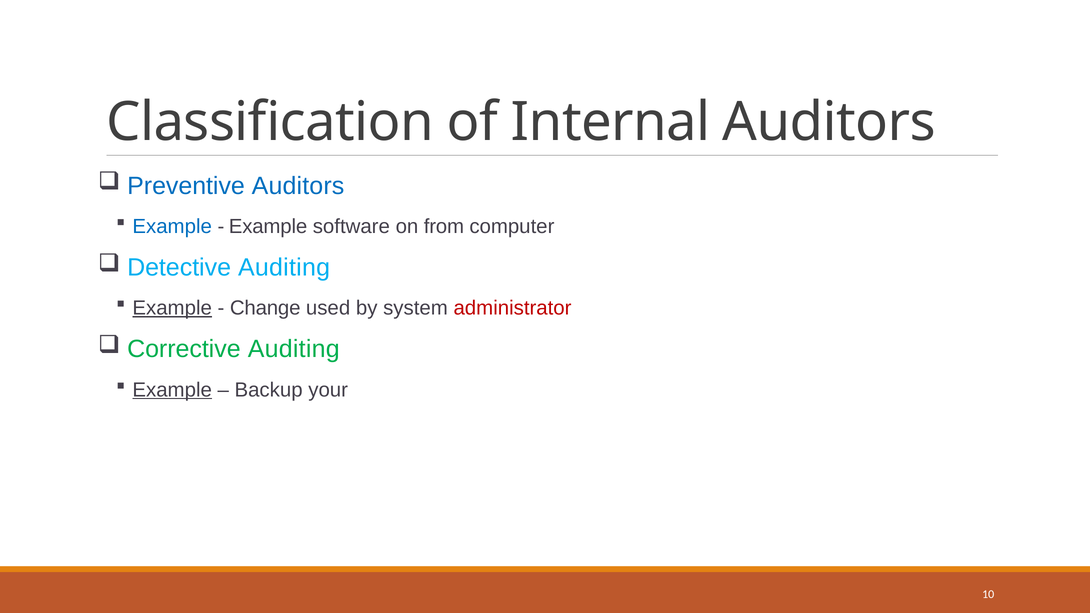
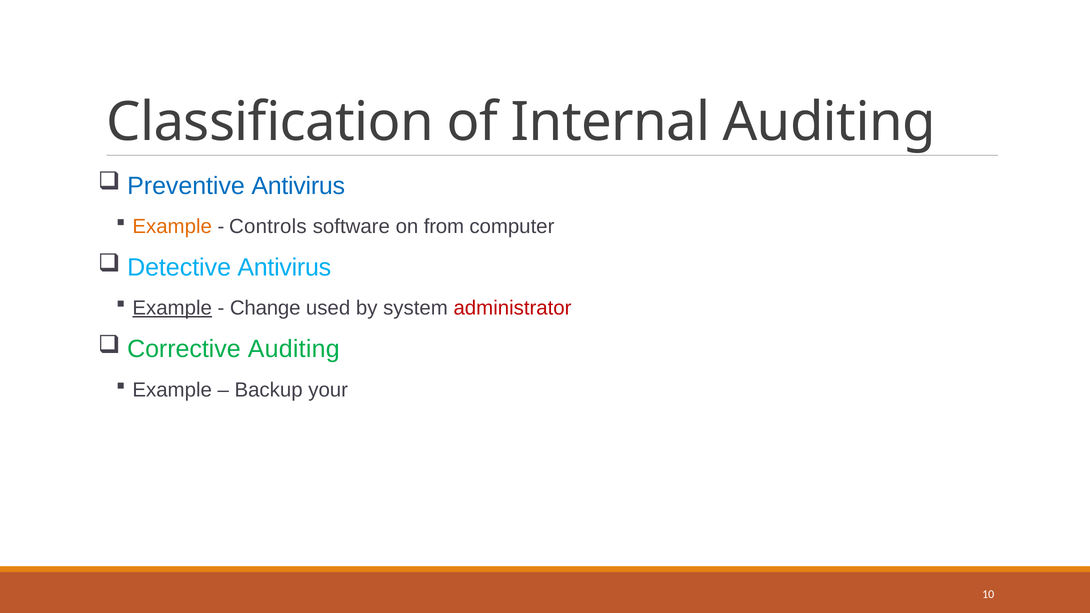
Internal Auditors: Auditors -> Auditing
Preventive Auditors: Auditors -> Antivirus
Example at (172, 226) colour: blue -> orange
Example at (268, 226): Example -> Controls
Detective Auditing: Auditing -> Antivirus
Example at (172, 390) underline: present -> none
